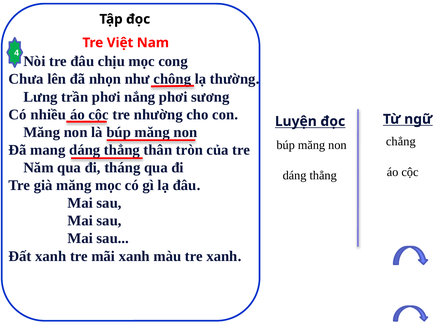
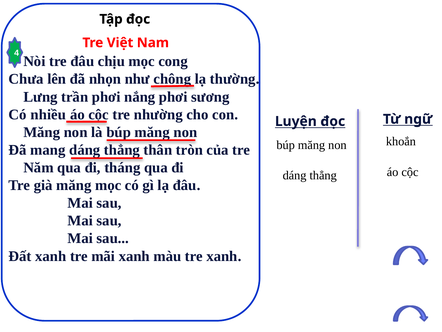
chẳng: chẳng -> khoắn
